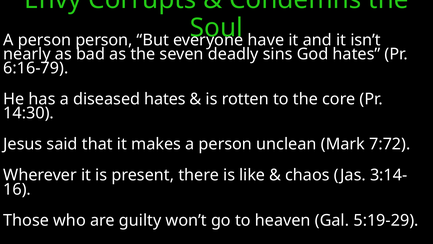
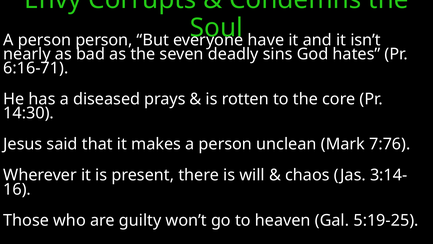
6:16-79: 6:16-79 -> 6:16-71
diseased hates: hates -> prays
7:72: 7:72 -> 7:76
like: like -> will
5:19-29: 5:19-29 -> 5:19-25
